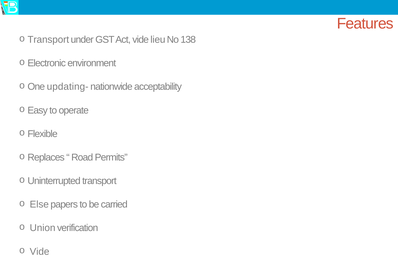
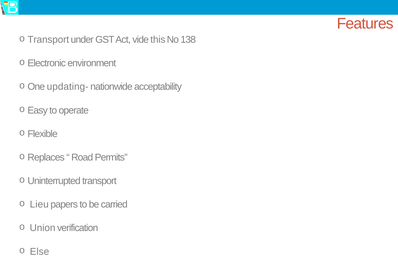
lieu: lieu -> this
Else: Else -> Lieu
Vide at (40, 252): Vide -> Else
